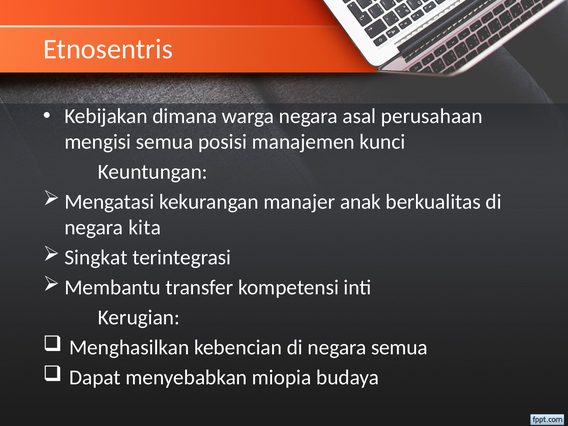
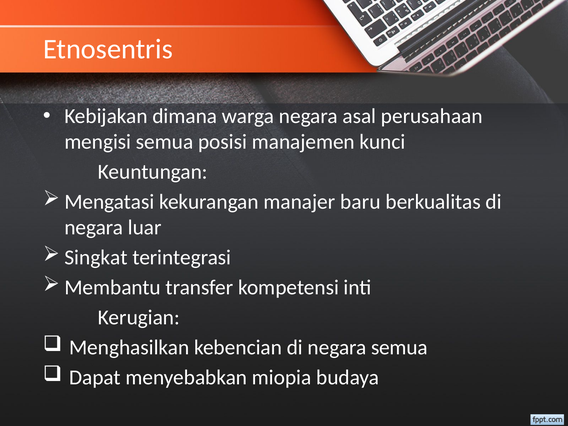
anak: anak -> baru
kita: kita -> luar
